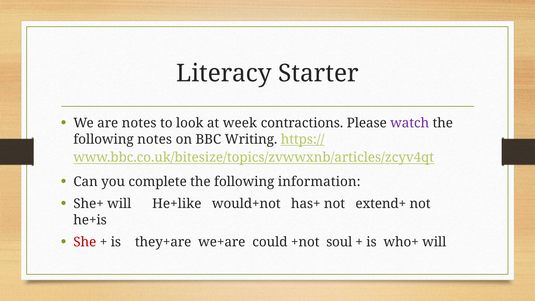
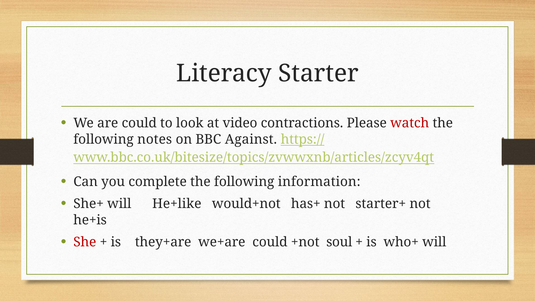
are notes: notes -> could
week: week -> video
watch colour: purple -> red
Writing: Writing -> Against
extend+: extend+ -> starter+
